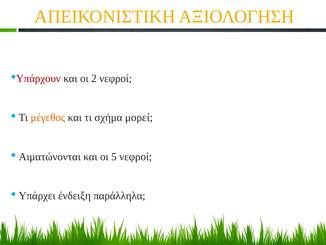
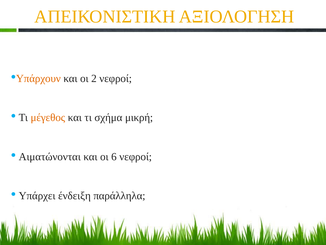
Υπάρχουν colour: red -> orange
μορεί: μορεί -> μικρή
5: 5 -> 6
